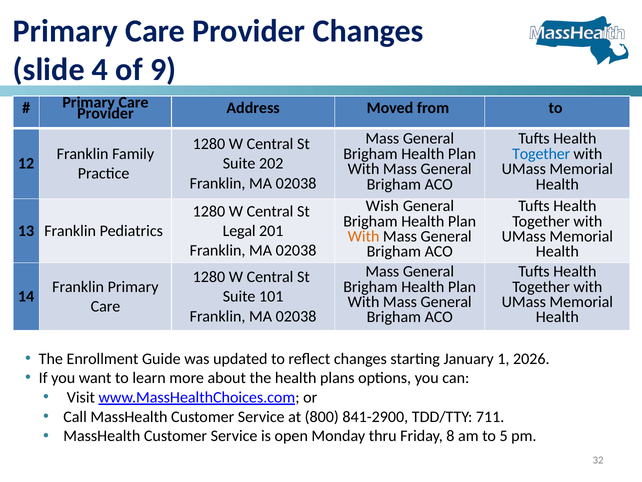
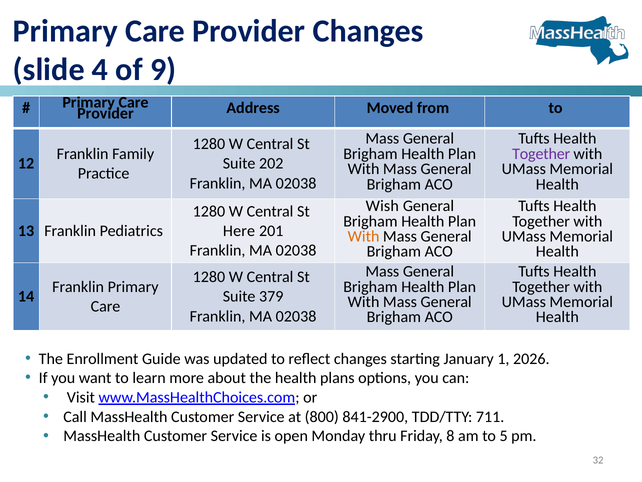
Together at (541, 154) colour: blue -> purple
Legal: Legal -> Here
101: 101 -> 379
